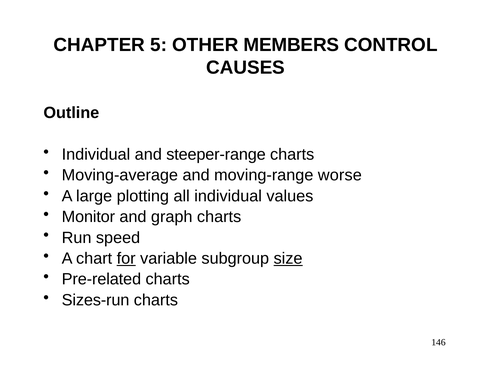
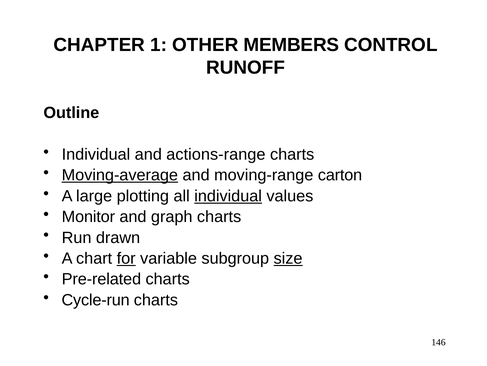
5: 5 -> 1
CAUSES: CAUSES -> RUNOFF
steeper-range: steeper-range -> actions-range
Moving-average underline: none -> present
worse: worse -> carton
individual at (228, 196) underline: none -> present
speed: speed -> drawn
Sizes-run: Sizes-run -> Cycle-run
